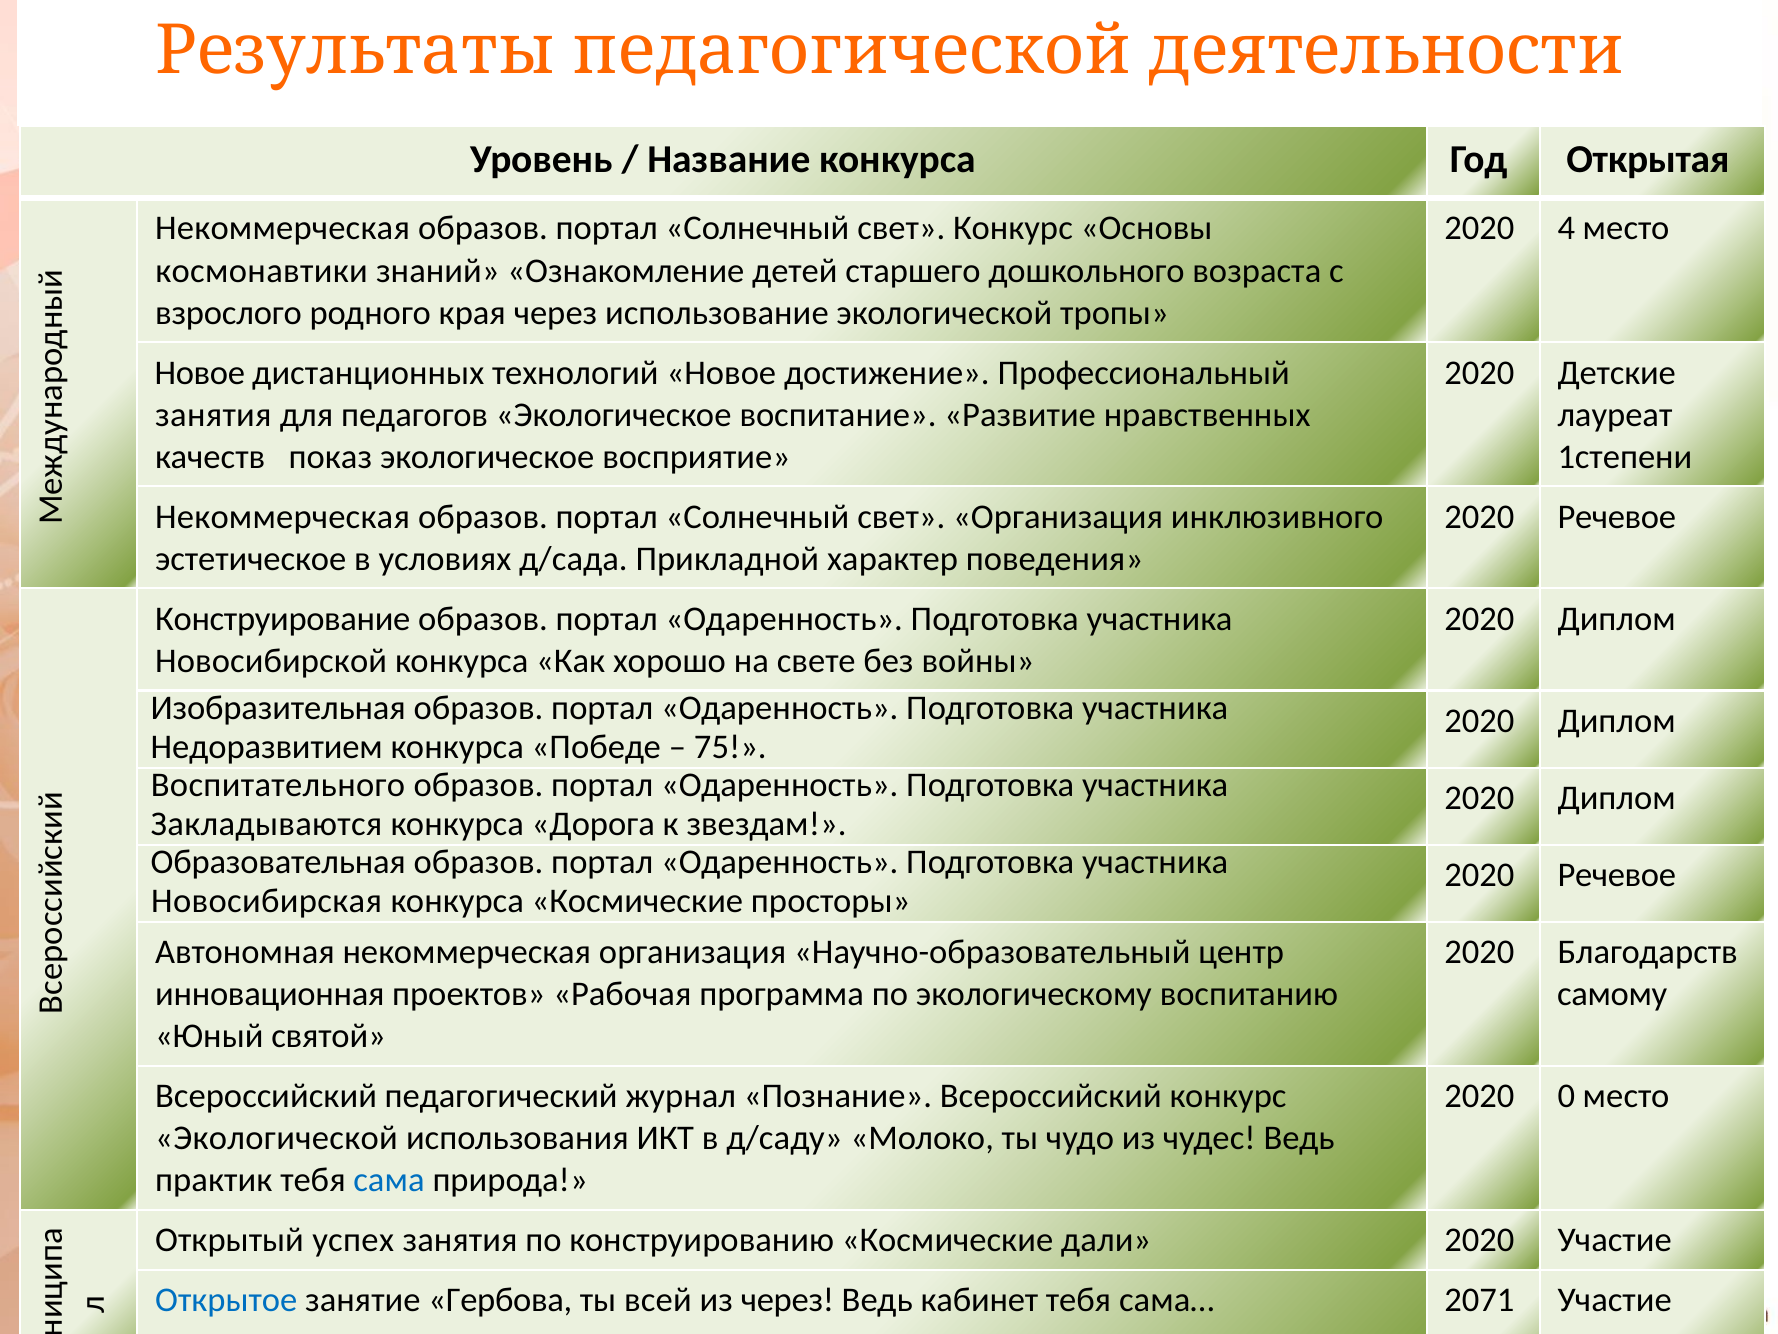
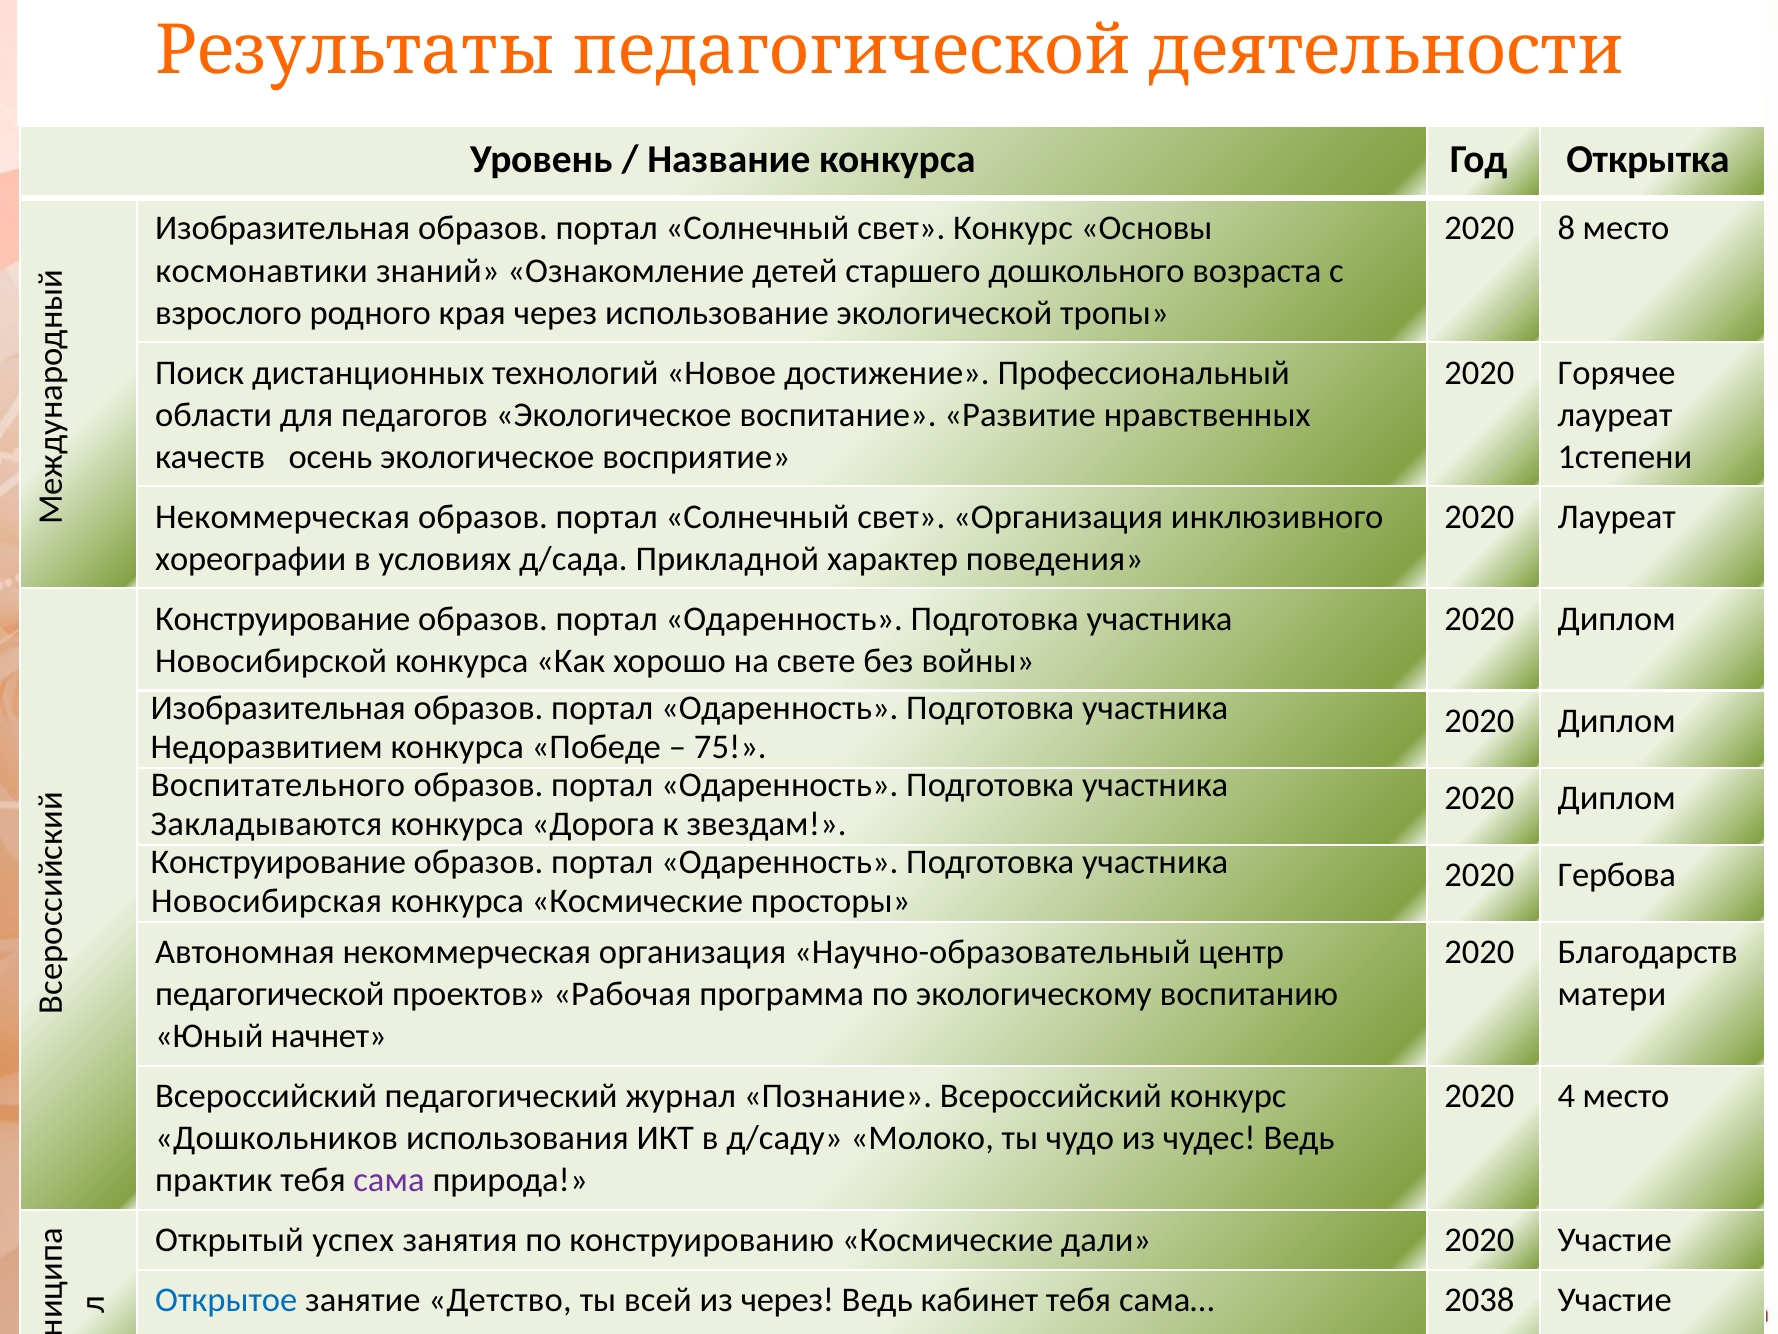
Открытая: Открытая -> Открытка
Некоммерческая at (283, 228): Некоммерческая -> Изобразительная
4: 4 -> 8
Новое at (200, 373): Новое -> Поиск
Детские: Детские -> Горячее
занятия at (213, 415): занятия -> области
показ: показ -> осень
Речевое at (1617, 517): Речевое -> Лауреат
эстетическое: эстетическое -> хореографии
Образовательная at (278, 862): Образовательная -> Конструирование
Речевое at (1617, 875): Речевое -> Гербова
инновационная at (270, 994): инновационная -> педагогической
самому: самому -> матери
святой: святой -> начнет
0: 0 -> 4
Экологической at (277, 1138): Экологической -> Дошкольников
сама colour: blue -> purple
Гербова: Гербова -> Детство
2071: 2071 -> 2038
